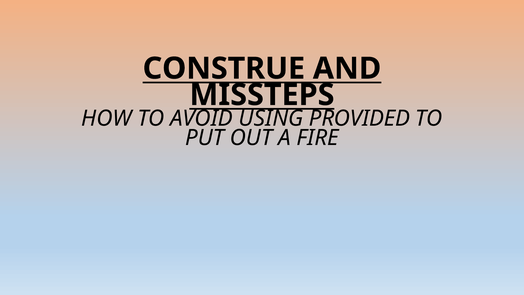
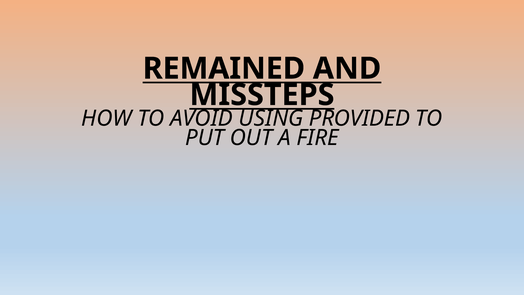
CONSTRUE: CONSTRUE -> REMAINED
